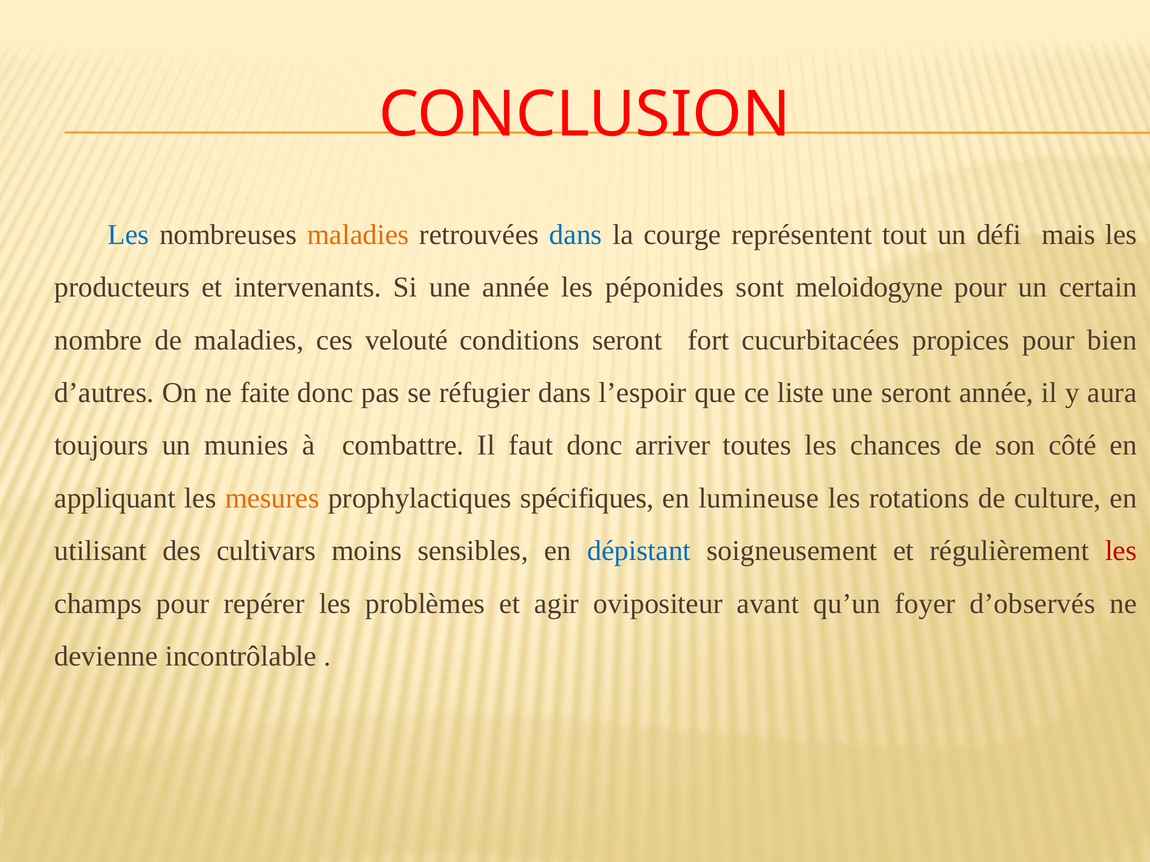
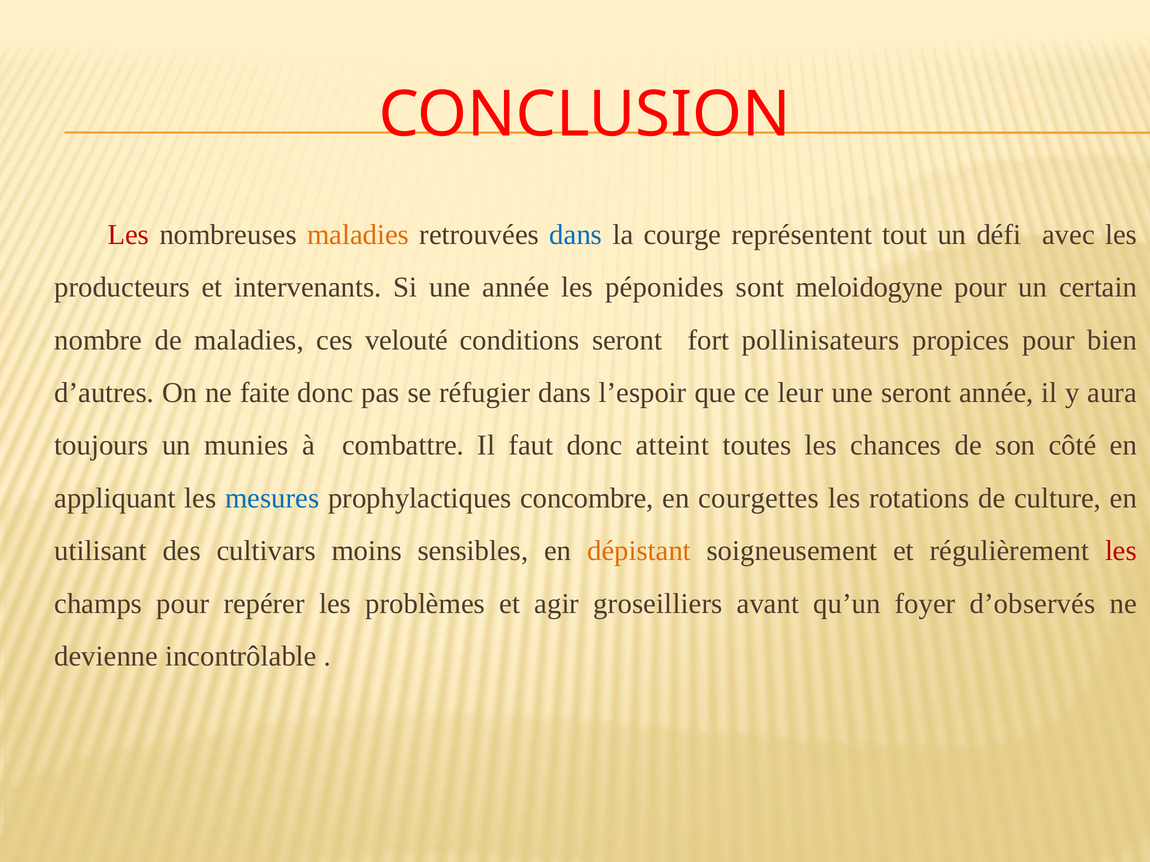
Les at (128, 235) colour: blue -> red
mais: mais -> avec
cucurbitacées: cucurbitacées -> pollinisateurs
liste: liste -> leur
arriver: arriver -> atteint
mesures colour: orange -> blue
spécifiques: spécifiques -> concombre
lumineuse: lumineuse -> courgettes
dépistant colour: blue -> orange
ovipositeur: ovipositeur -> groseilliers
